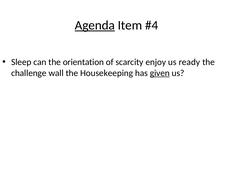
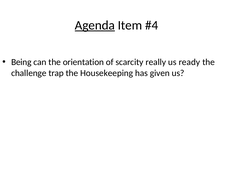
Sleep: Sleep -> Being
enjoy: enjoy -> really
wall: wall -> trap
given underline: present -> none
